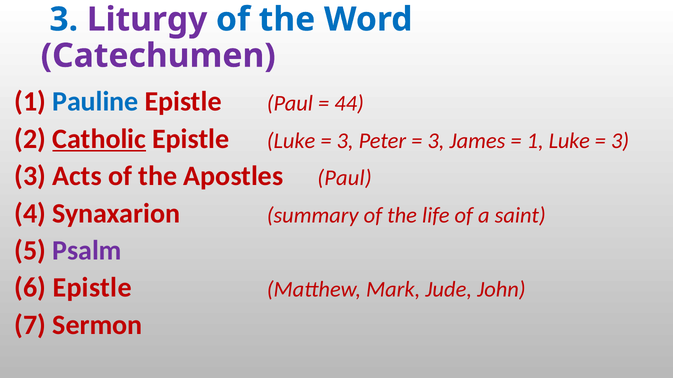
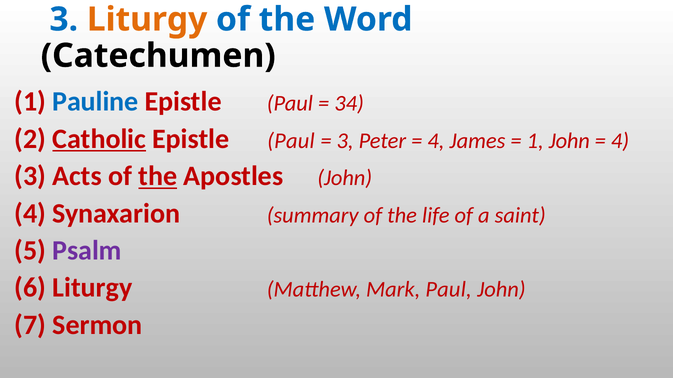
Liturgy at (147, 19) colour: purple -> orange
Catechumen colour: purple -> black
44: 44 -> 34
Luke at (291, 141): Luke -> Paul
3 at (436, 141): 3 -> 4
1 Luke: Luke -> John
3 at (620, 141): 3 -> 4
the at (158, 176) underline: none -> present
Apostles Paul: Paul -> John
6 Epistle: Epistle -> Liturgy
Mark Jude: Jude -> Paul
